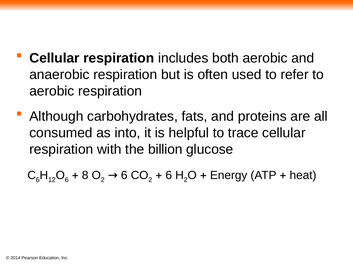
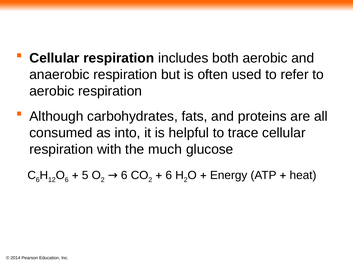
billion: billion -> much
8: 8 -> 5
